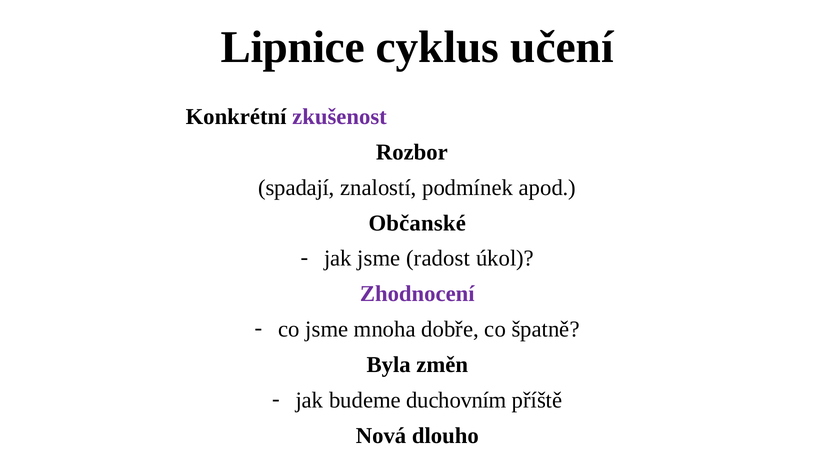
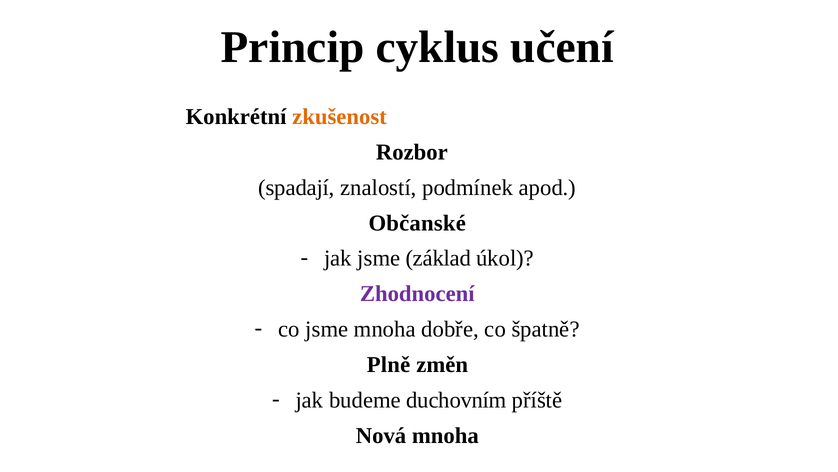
Lipnice: Lipnice -> Princip
zkušenost colour: purple -> orange
radost: radost -> základ
Byla: Byla -> Plně
Nová dlouho: dlouho -> mnoha
